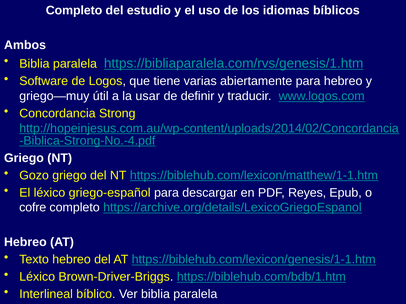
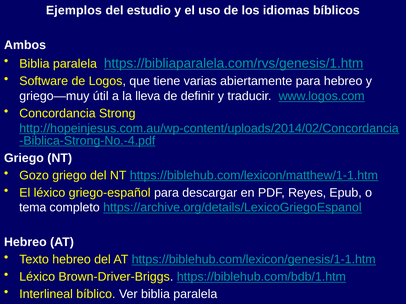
Completo at (74, 10): Completo -> Ejemplos
usar: usar -> lleva
cofre: cofre -> tema
